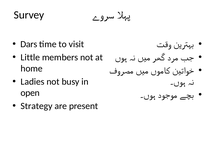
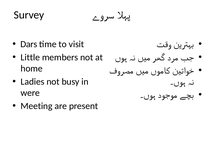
open: open -> were
Strategy: Strategy -> Meeting
